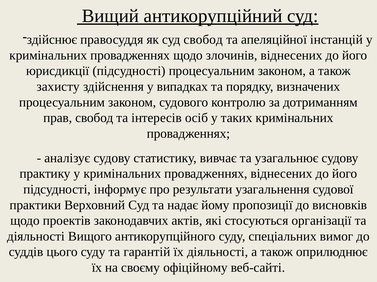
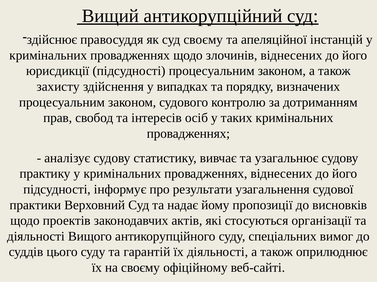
суд свобод: свобод -> своєму
